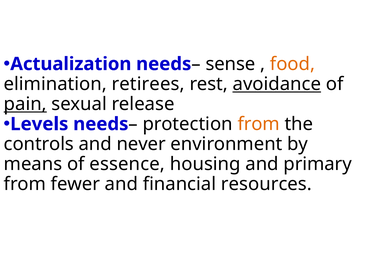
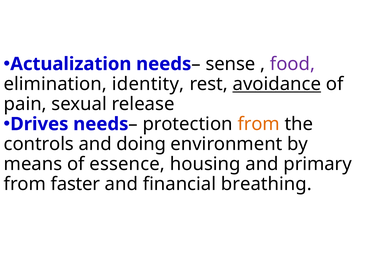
food colour: orange -> purple
retirees: retirees -> identity
pain underline: present -> none
Levels: Levels -> Drives
never: never -> doing
fewer: fewer -> faster
resources: resources -> breathing
